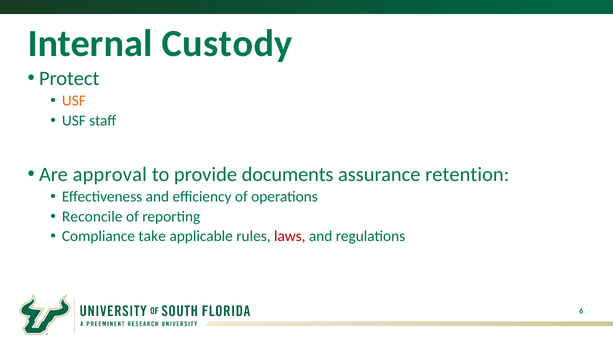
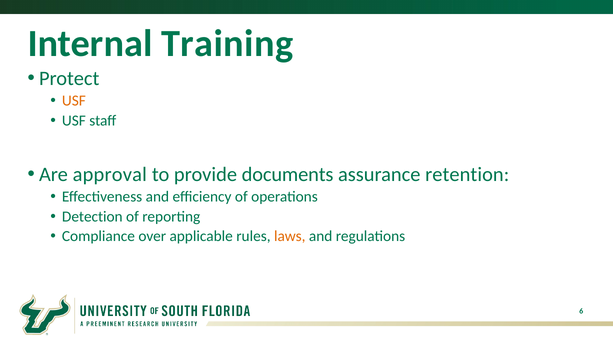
Custody: Custody -> Training
Reconcile: Reconcile -> Detection
take: take -> over
laws colour: red -> orange
